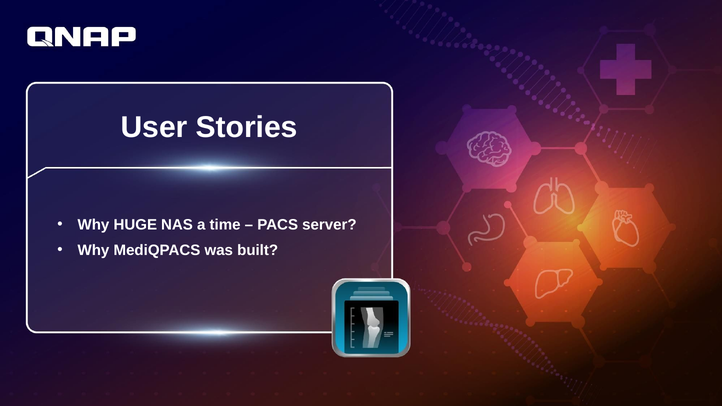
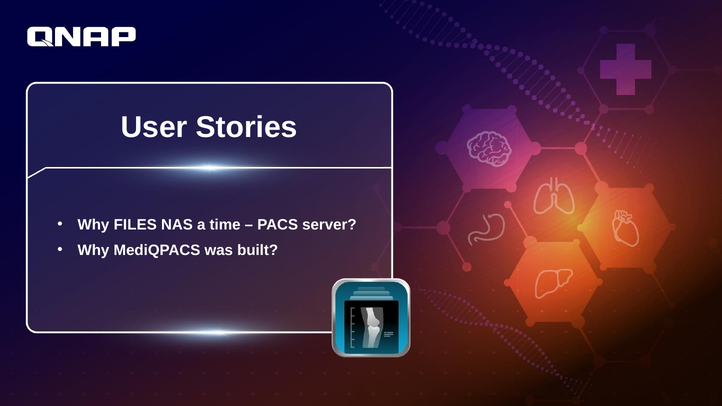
HUGE: HUGE -> FILES
